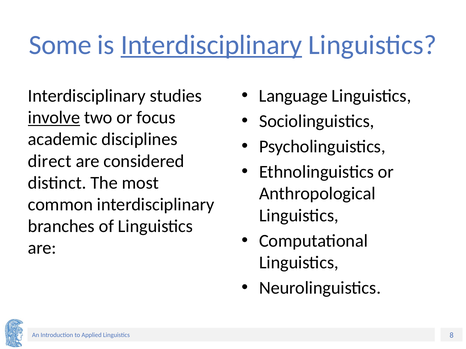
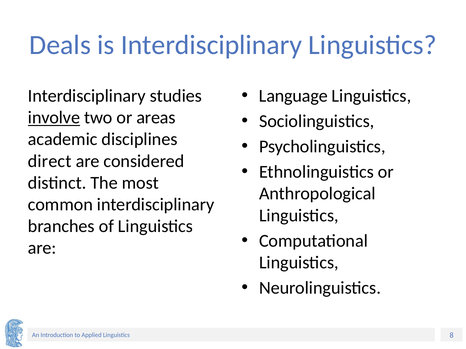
Some: Some -> Deals
Interdisciplinary at (211, 45) underline: present -> none
focus: focus -> areas
